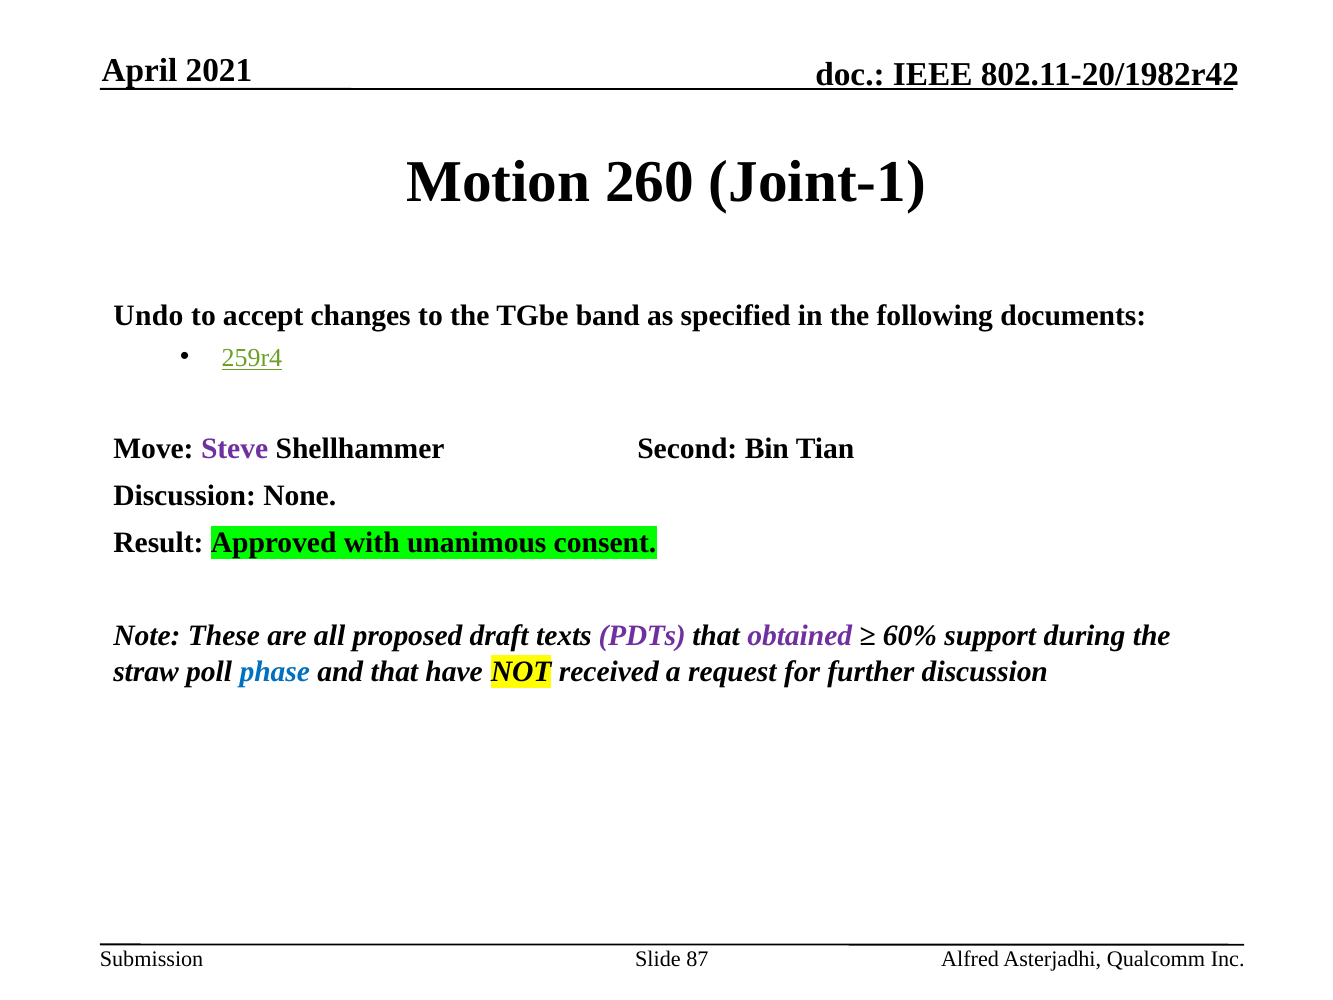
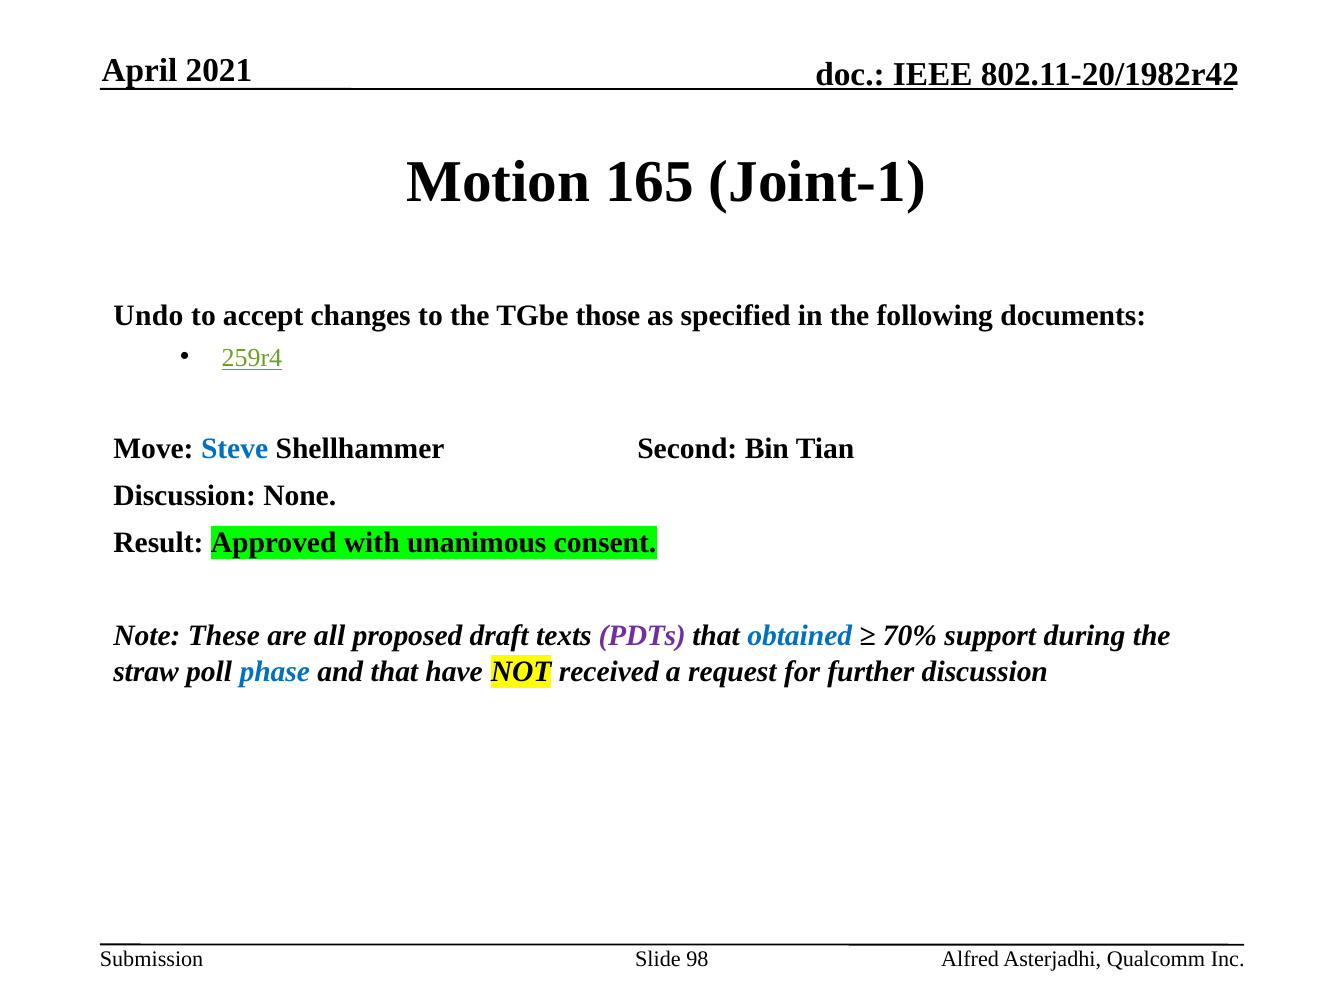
260: 260 -> 165
band: band -> those
Steve colour: purple -> blue
obtained colour: purple -> blue
60%: 60% -> 70%
87: 87 -> 98
